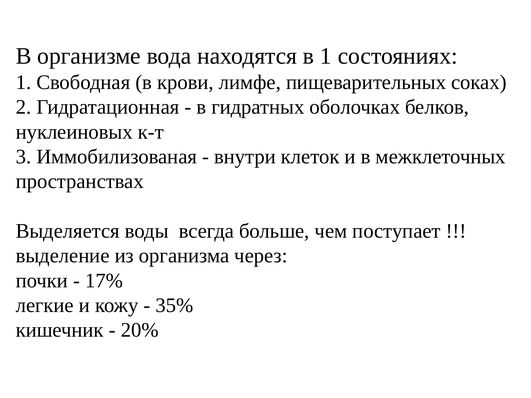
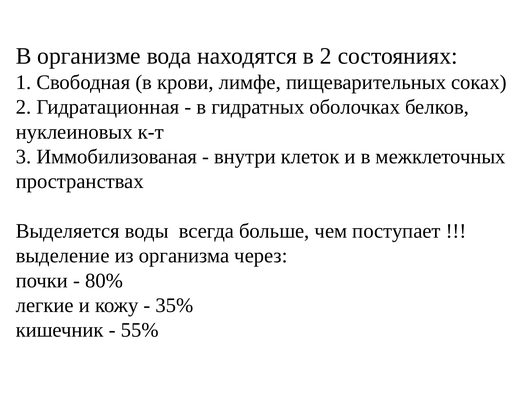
в 1: 1 -> 2
17%: 17% -> 80%
20%: 20% -> 55%
